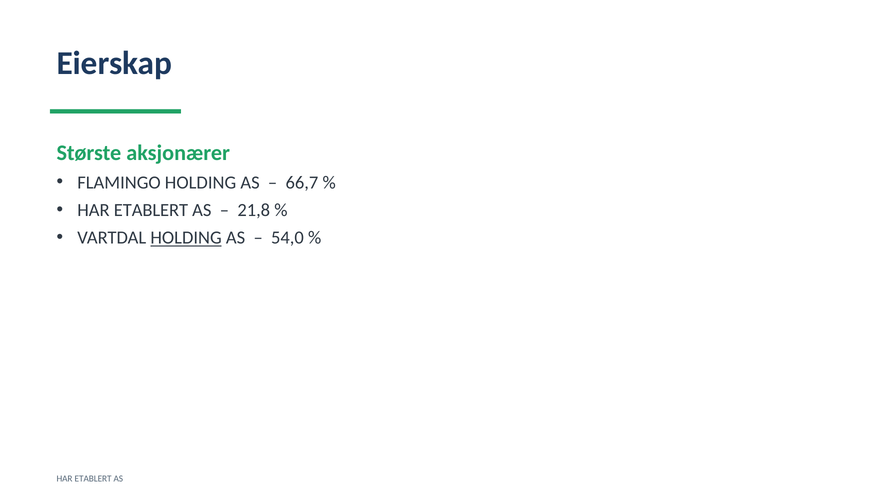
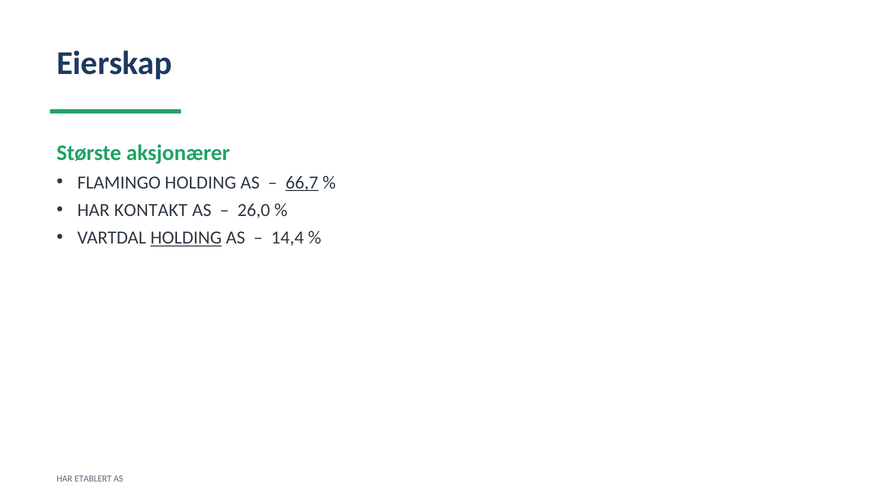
66,7 underline: none -> present
ETABLERT at (151, 210): ETABLERT -> KONTAKT
21,8: 21,8 -> 26,0
54,0: 54,0 -> 14,4
